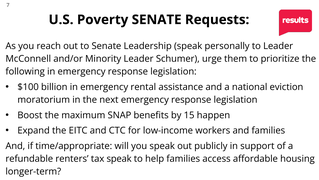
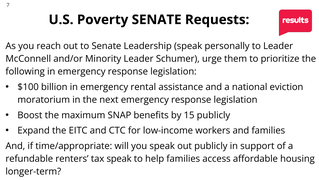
15 happen: happen -> publicly
